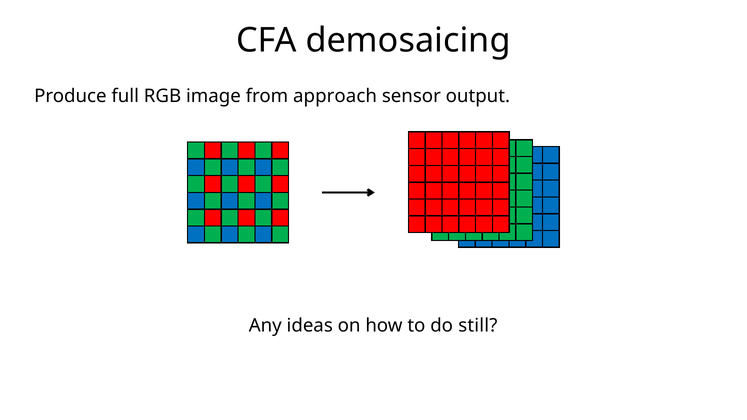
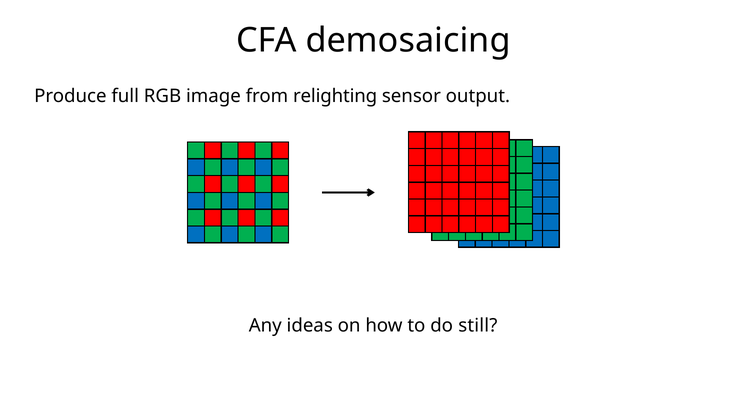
approach: approach -> relighting
